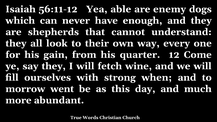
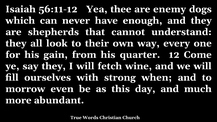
able: able -> thee
went: went -> even
